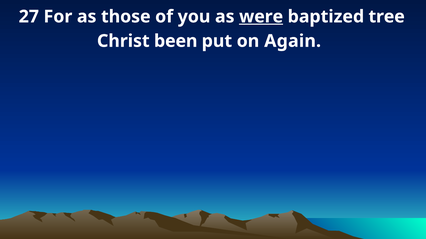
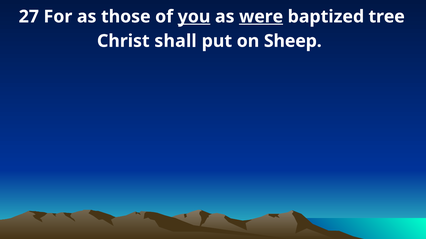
you underline: none -> present
been: been -> shall
Again: Again -> Sheep
